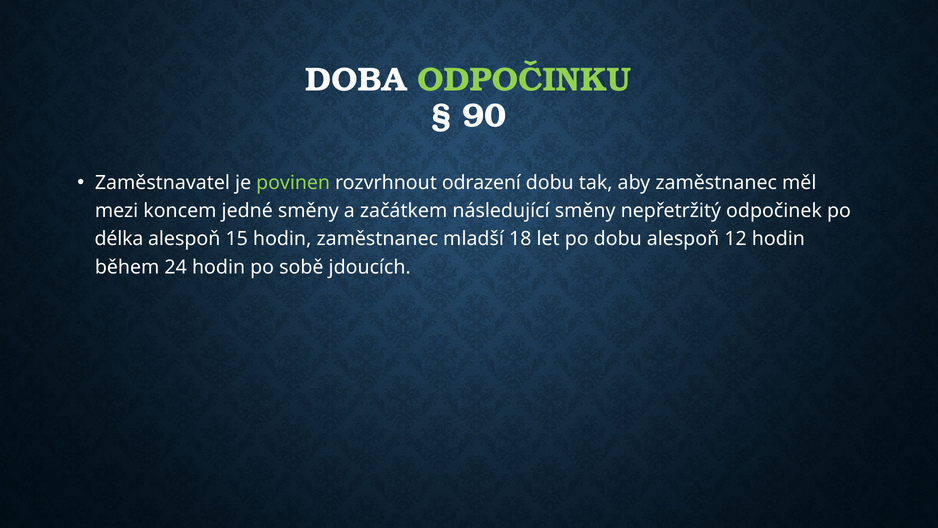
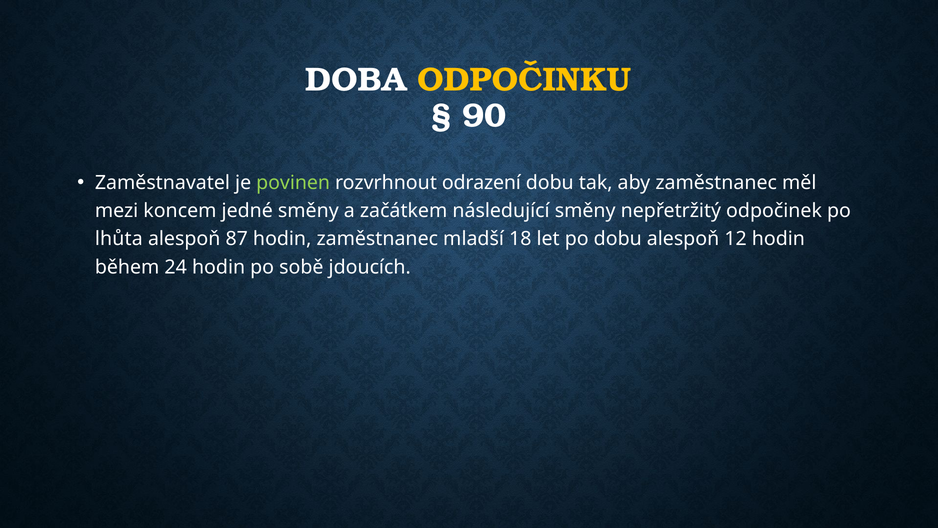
ODPOČINKU colour: light green -> yellow
délka: délka -> lhůta
15: 15 -> 87
